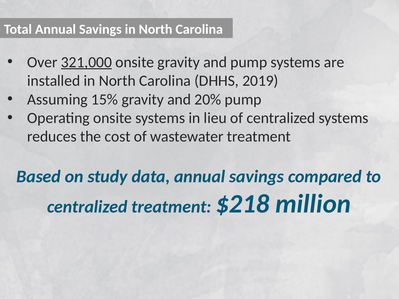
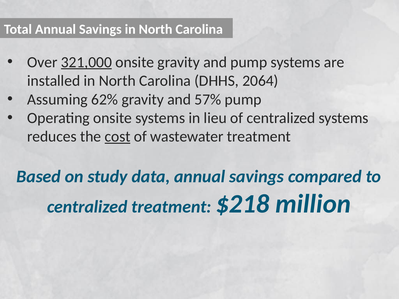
2019: 2019 -> 2064
15%: 15% -> 62%
20%: 20% -> 57%
cost underline: none -> present
